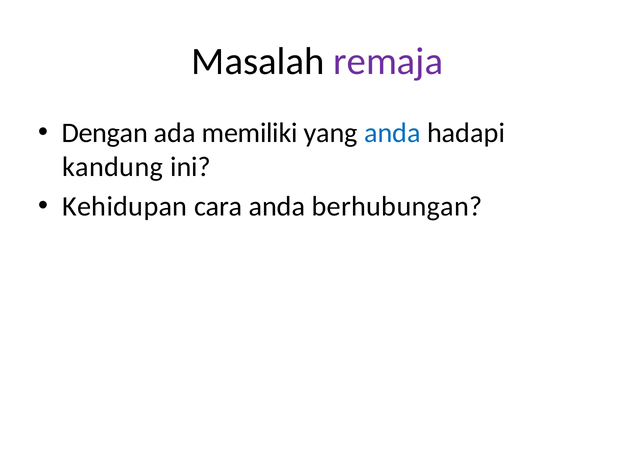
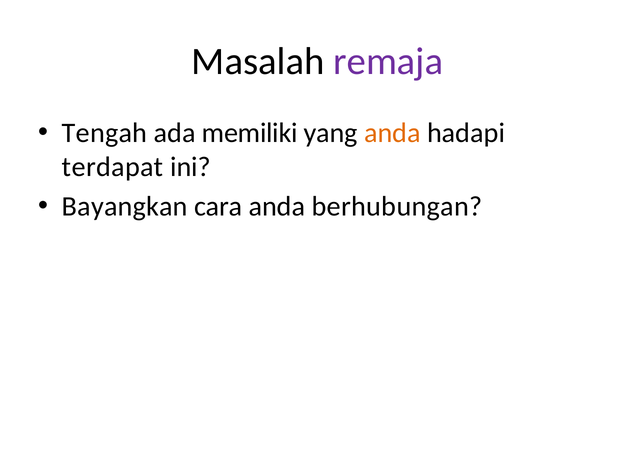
Dengan: Dengan -> Tengah
anda at (392, 133) colour: blue -> orange
kandung: kandung -> terdapat
Kehidupan: Kehidupan -> Bayangkan
